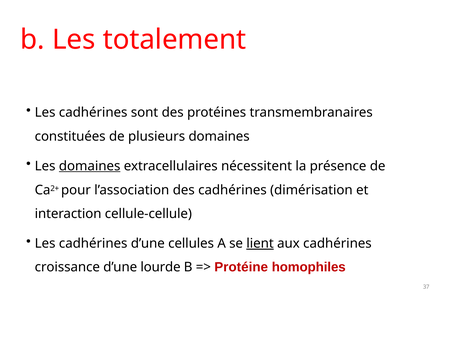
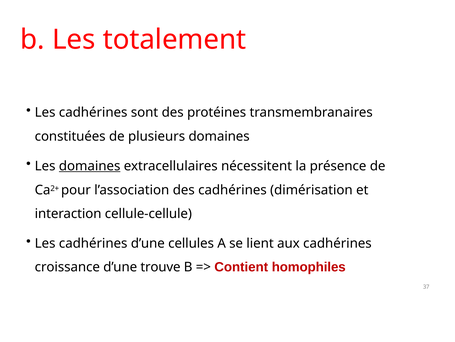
lient underline: present -> none
lourde: lourde -> trouve
Protéine: Protéine -> Contient
